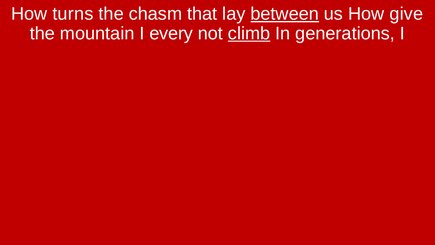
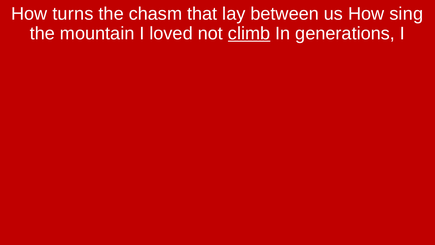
between underline: present -> none
give: give -> sing
every: every -> loved
